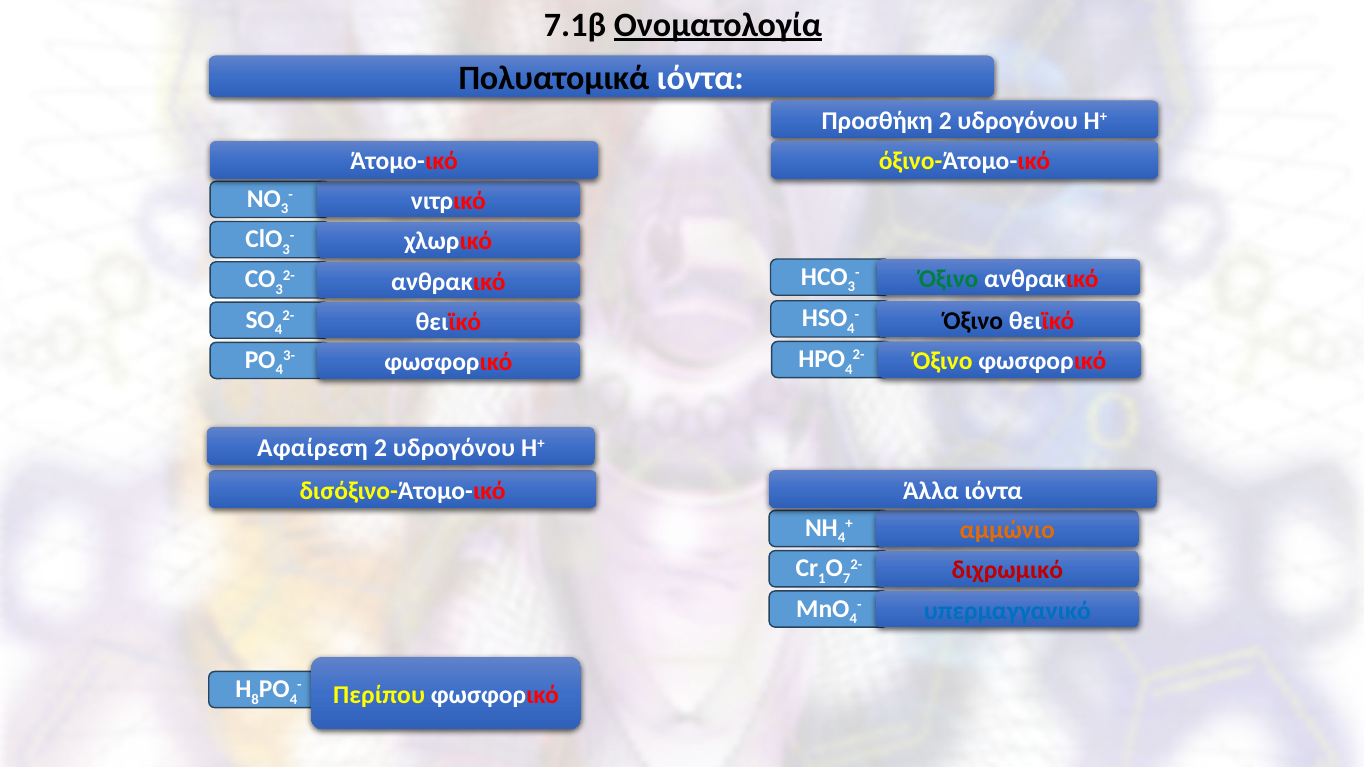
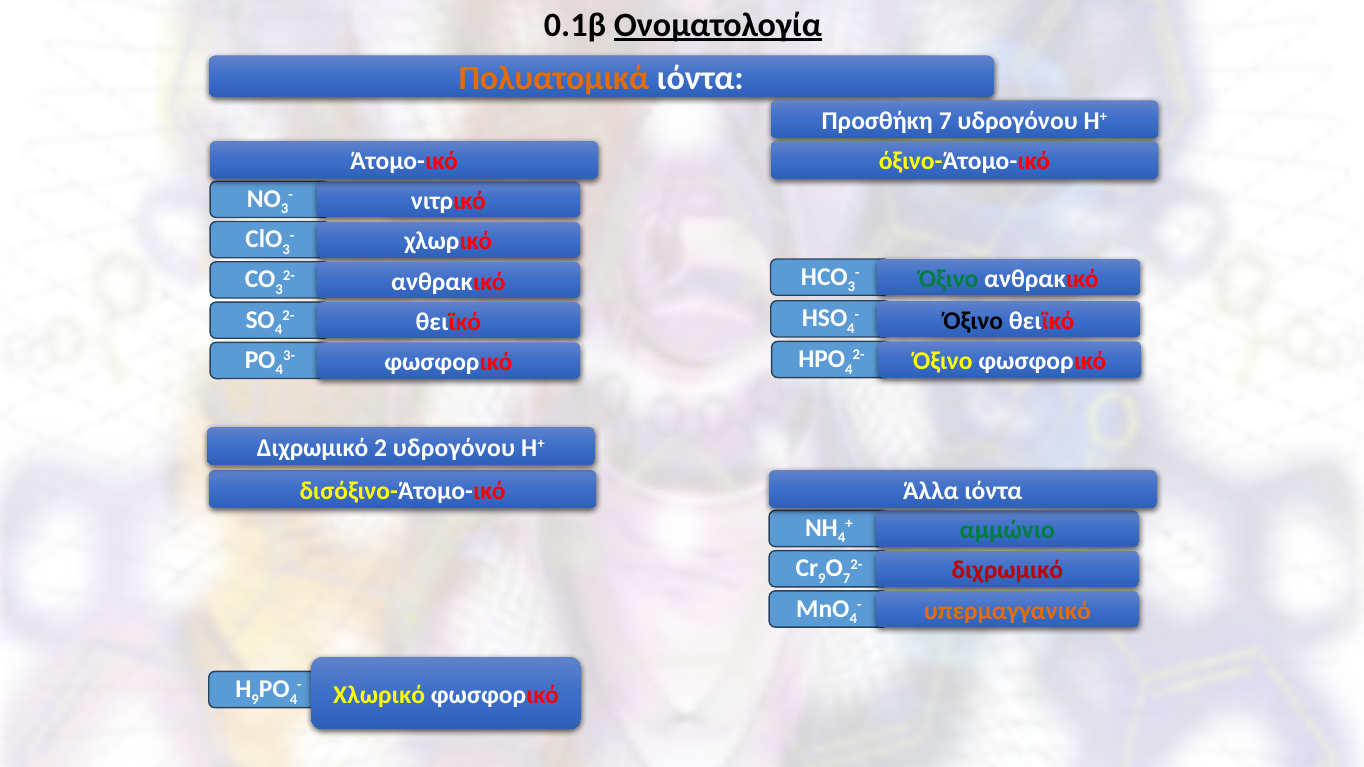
7.1β: 7.1β -> 0.1β
Πολυατομικά colour: black -> orange
Προσθήκη 2: 2 -> 7
Αφαίρεση at (312, 448): Αφαίρεση -> Διχρωμικό
αμμώνιο colour: orange -> green
1 at (822, 579): 1 -> 9
υπερμαγγανικό colour: blue -> orange
8 at (255, 699): 8 -> 9
Περίπου at (379, 695): Περίπου -> Χλωρικό
